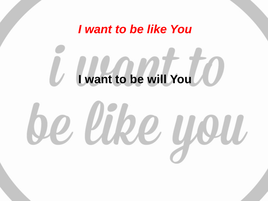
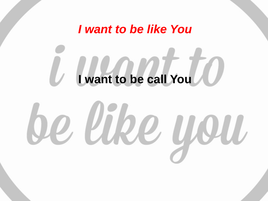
will: will -> call
